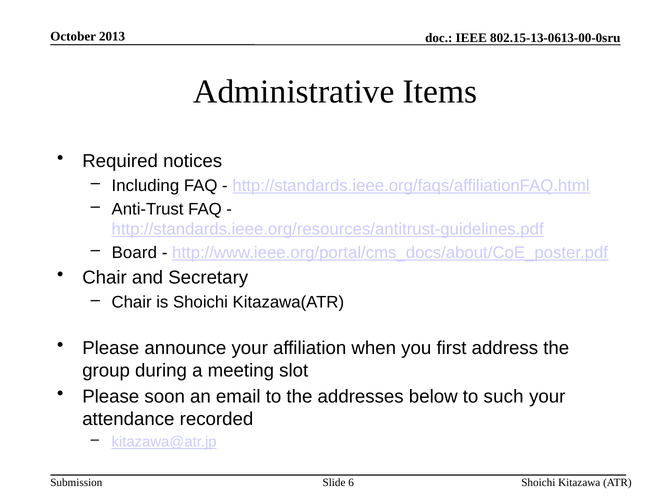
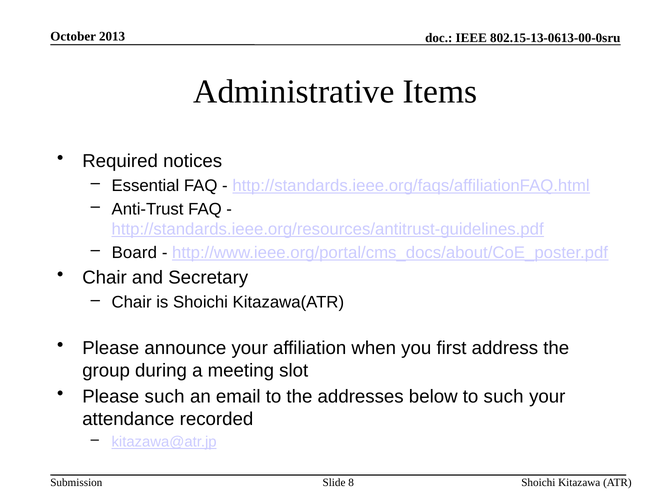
Including: Including -> Essential
Please soon: soon -> such
6: 6 -> 8
